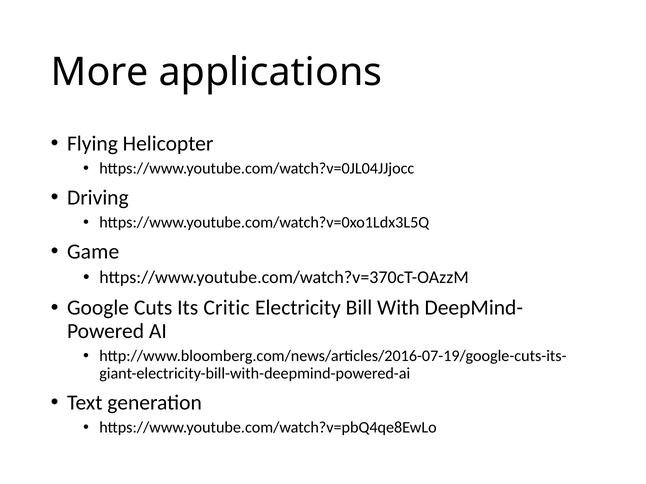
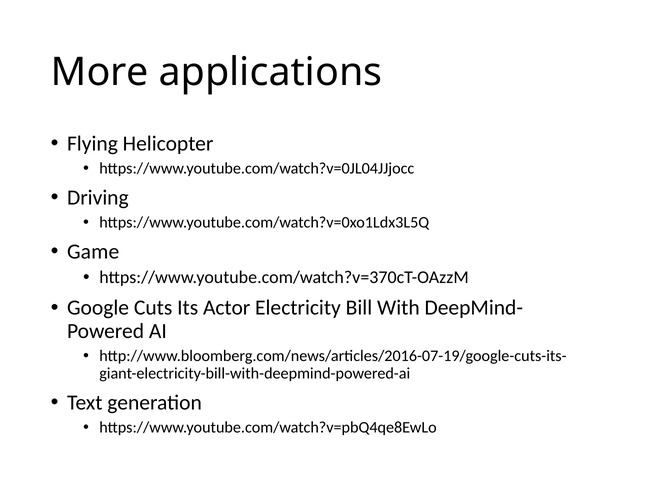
Critic: Critic -> Actor
